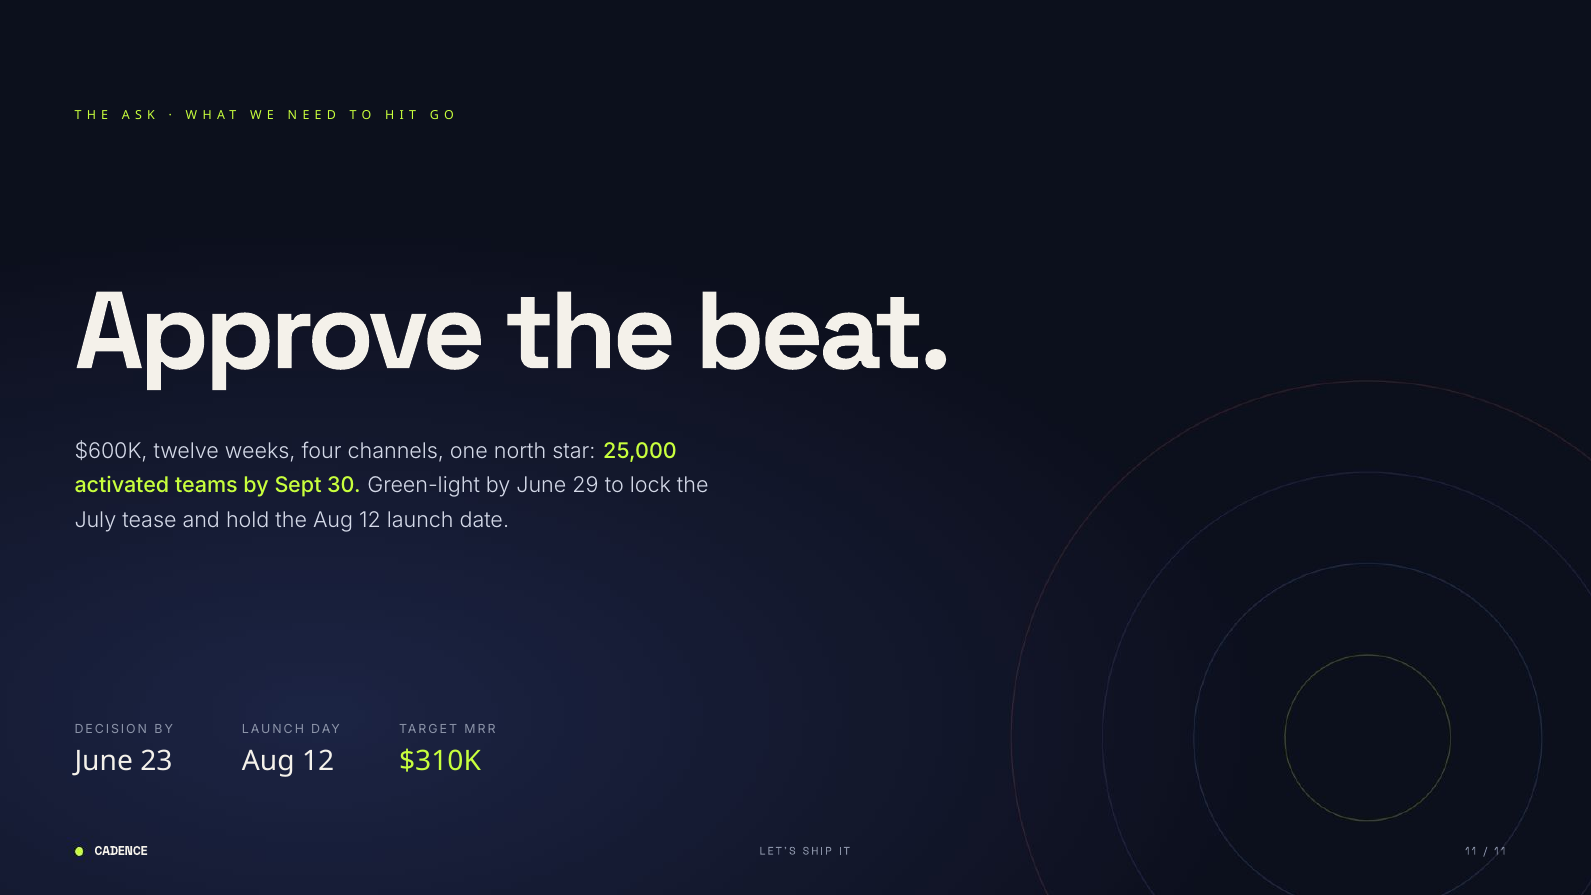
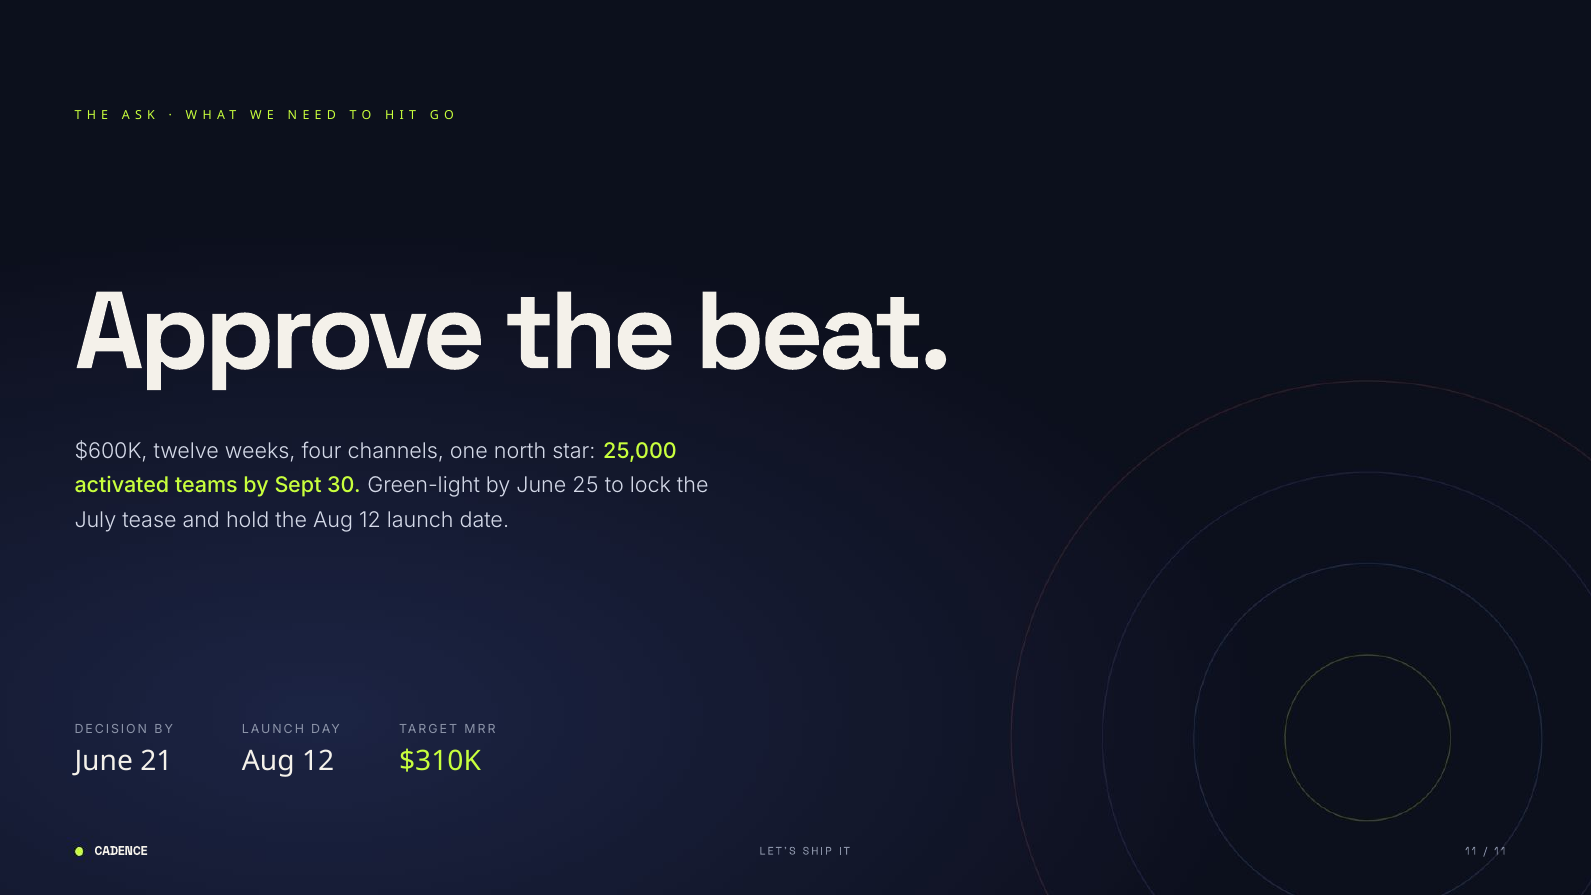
29: 29 -> 25
23: 23 -> 21
